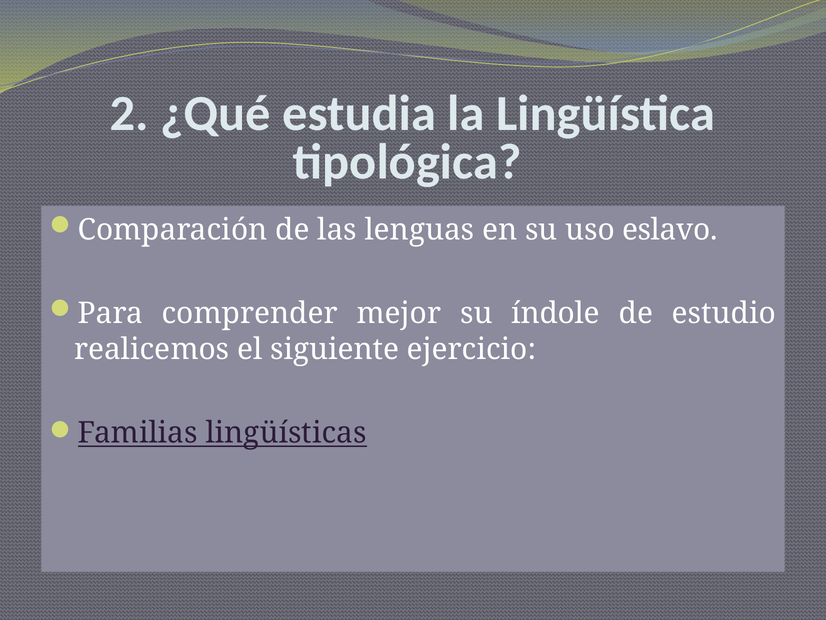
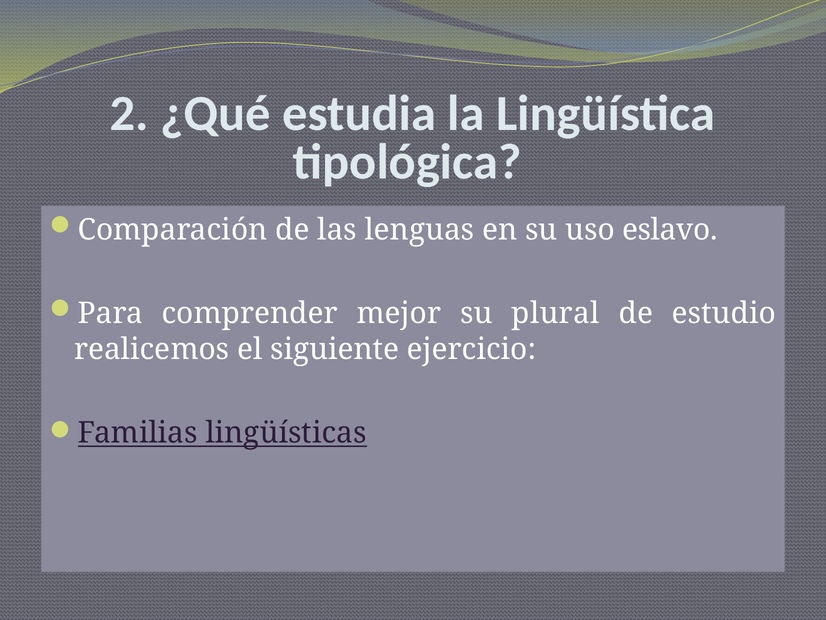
índole: índole -> plural
